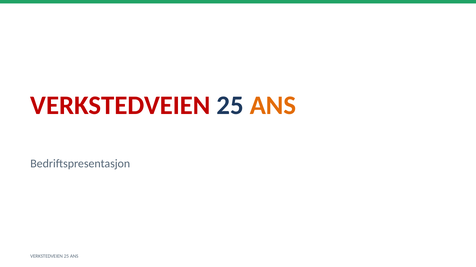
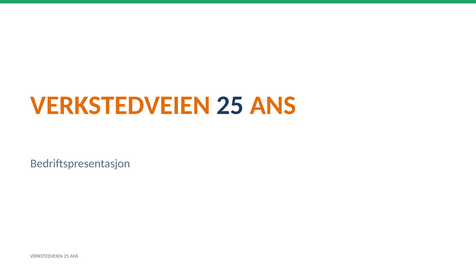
VERKSTEDVEIEN at (120, 106) colour: red -> orange
